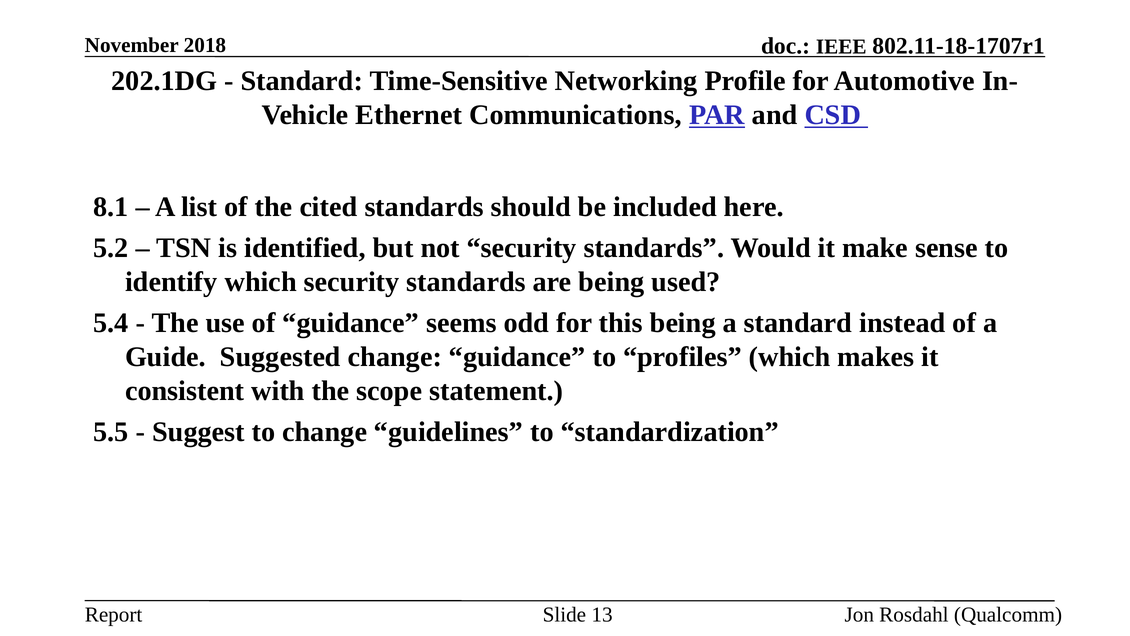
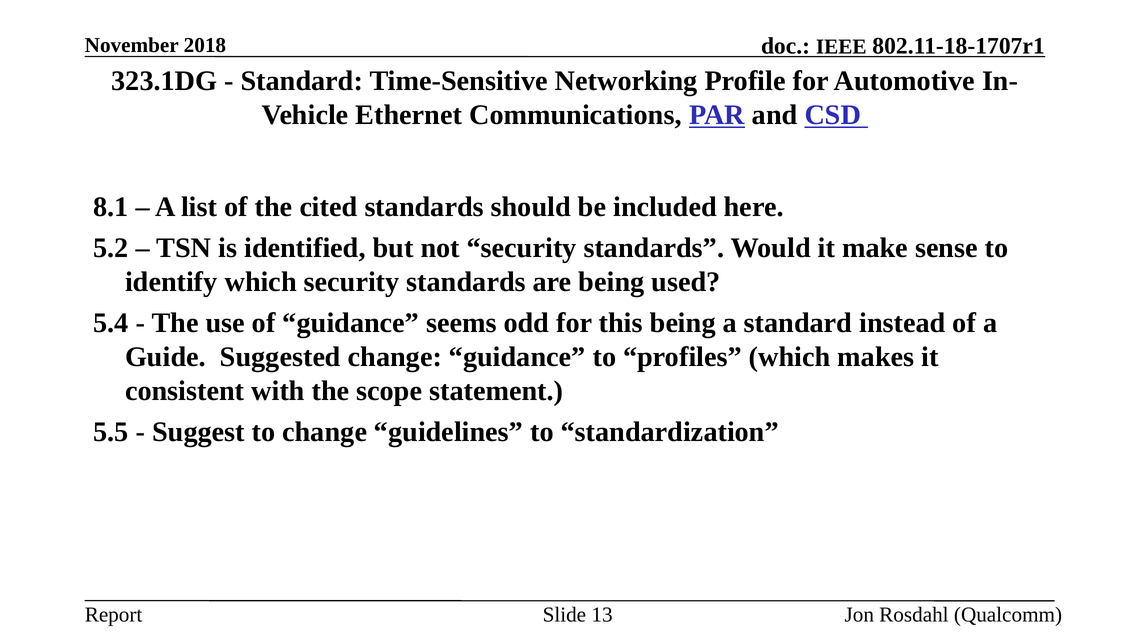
202.1DG: 202.1DG -> 323.1DG
